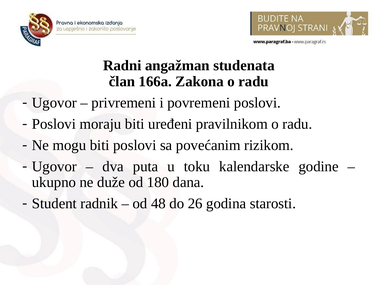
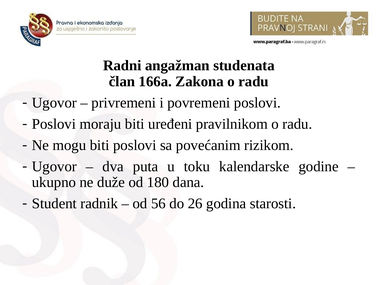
48: 48 -> 56
